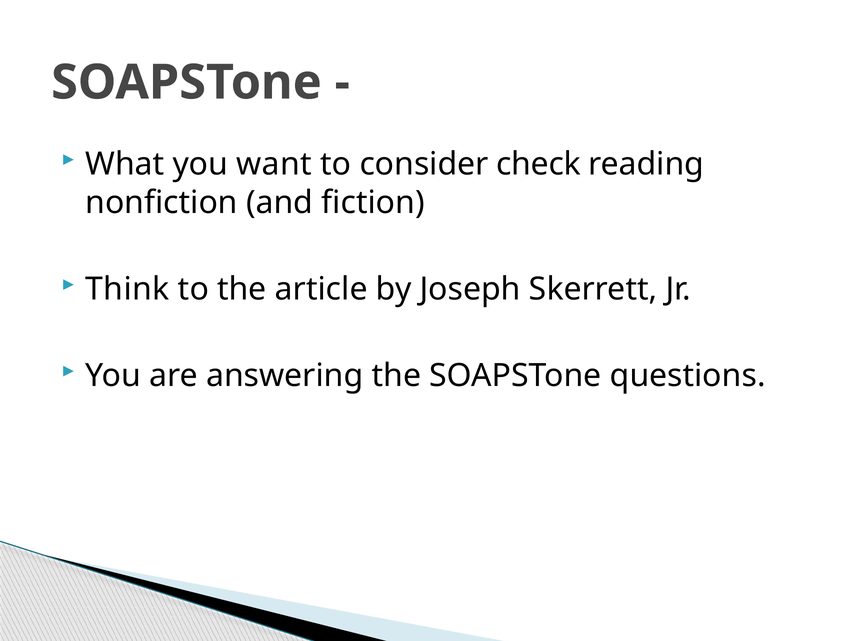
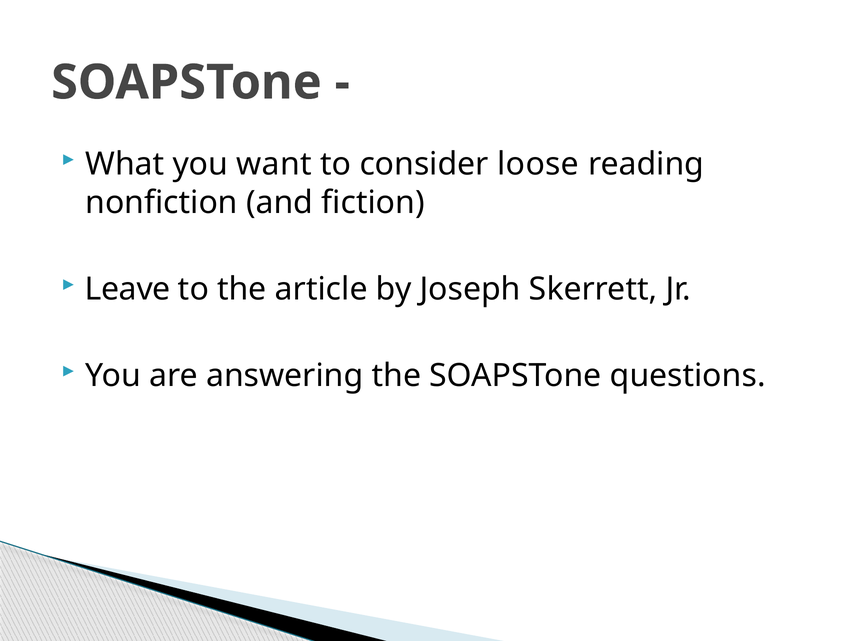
check: check -> loose
Think: Think -> Leave
